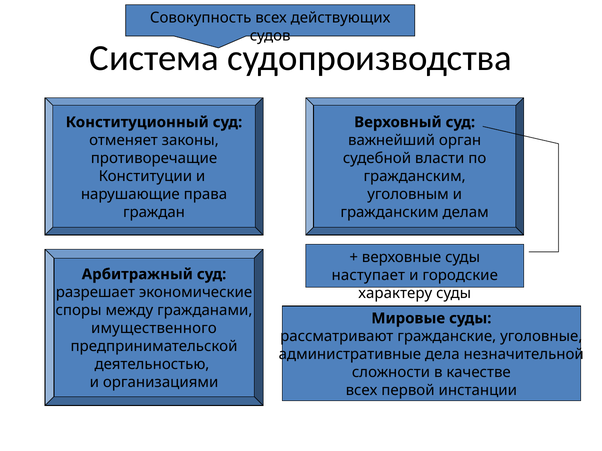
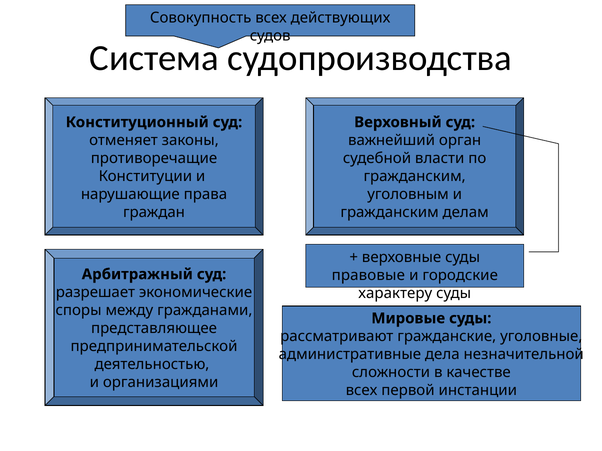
наступает: наступает -> правовые
имущественного: имущественного -> представляющее
